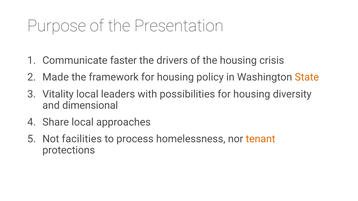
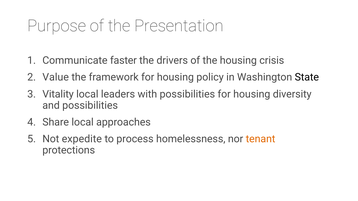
Made: Made -> Value
State colour: orange -> black
and dimensional: dimensional -> possibilities
facilities: facilities -> expedite
